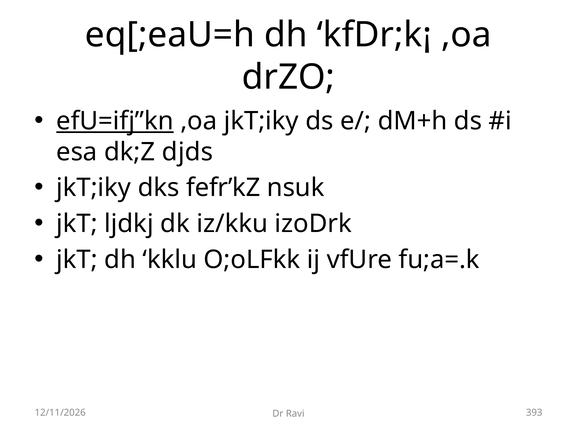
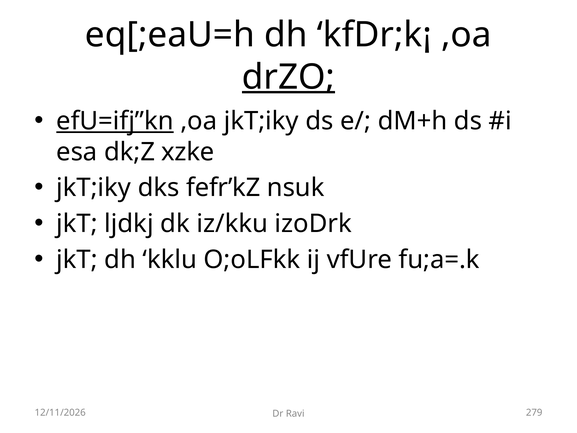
drZO underline: none -> present
djds: djds -> xzke
393: 393 -> 279
